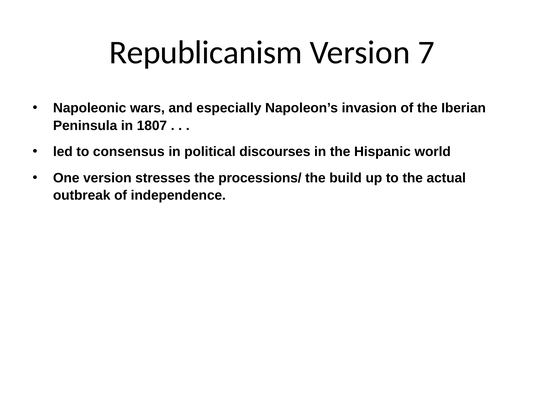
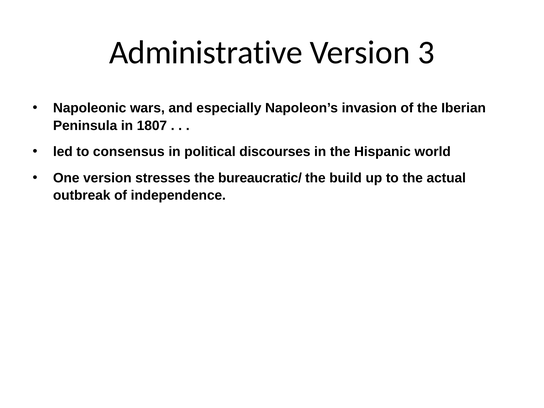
Republicanism: Republicanism -> Administrative
7: 7 -> 3
processions/: processions/ -> bureaucratic/
